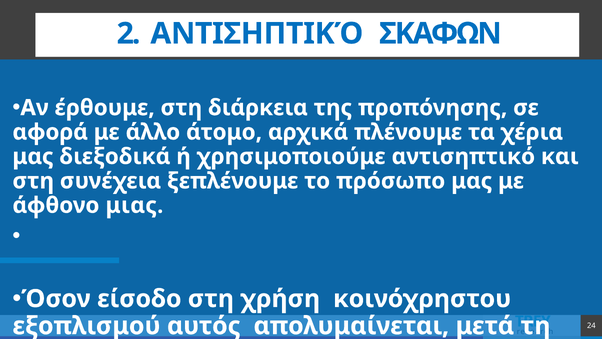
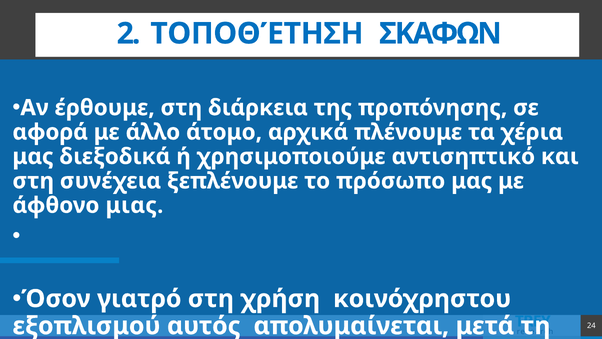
2 ΑΝΤΙΣΗΠΤΙΚΌ: ΑΝΤΙΣΗΠΤΙΚΌ -> ΤΟΠΟΘΈΤΗΣΗ
είσοδο: είσοδο -> γιατρό
